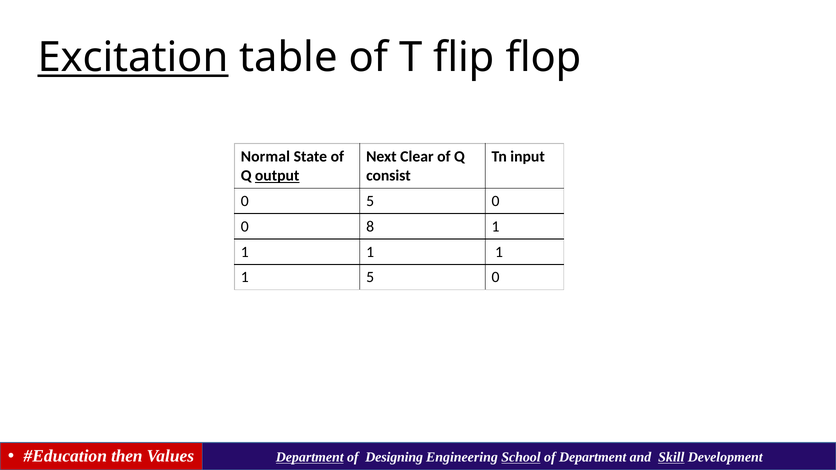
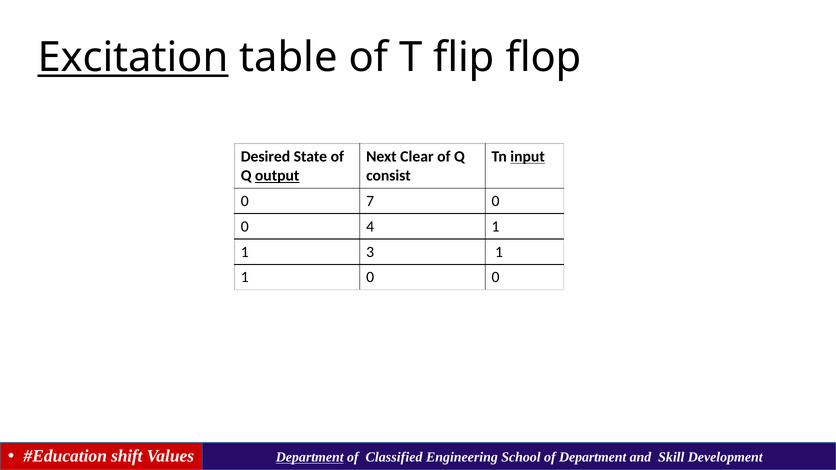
Normal: Normal -> Desired
input underline: none -> present
0 5: 5 -> 7
8: 8 -> 4
1 at (370, 252): 1 -> 3
1 5: 5 -> 0
then: then -> shift
Designing: Designing -> Classified
School underline: present -> none
Skill underline: present -> none
